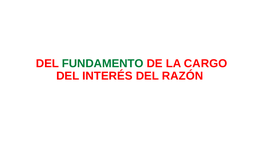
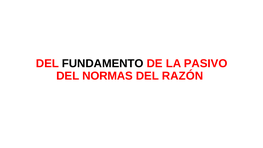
FUNDAMENTO colour: green -> black
CARGO: CARGO -> PASIVO
INTERÉS: INTERÉS -> NORMAS
